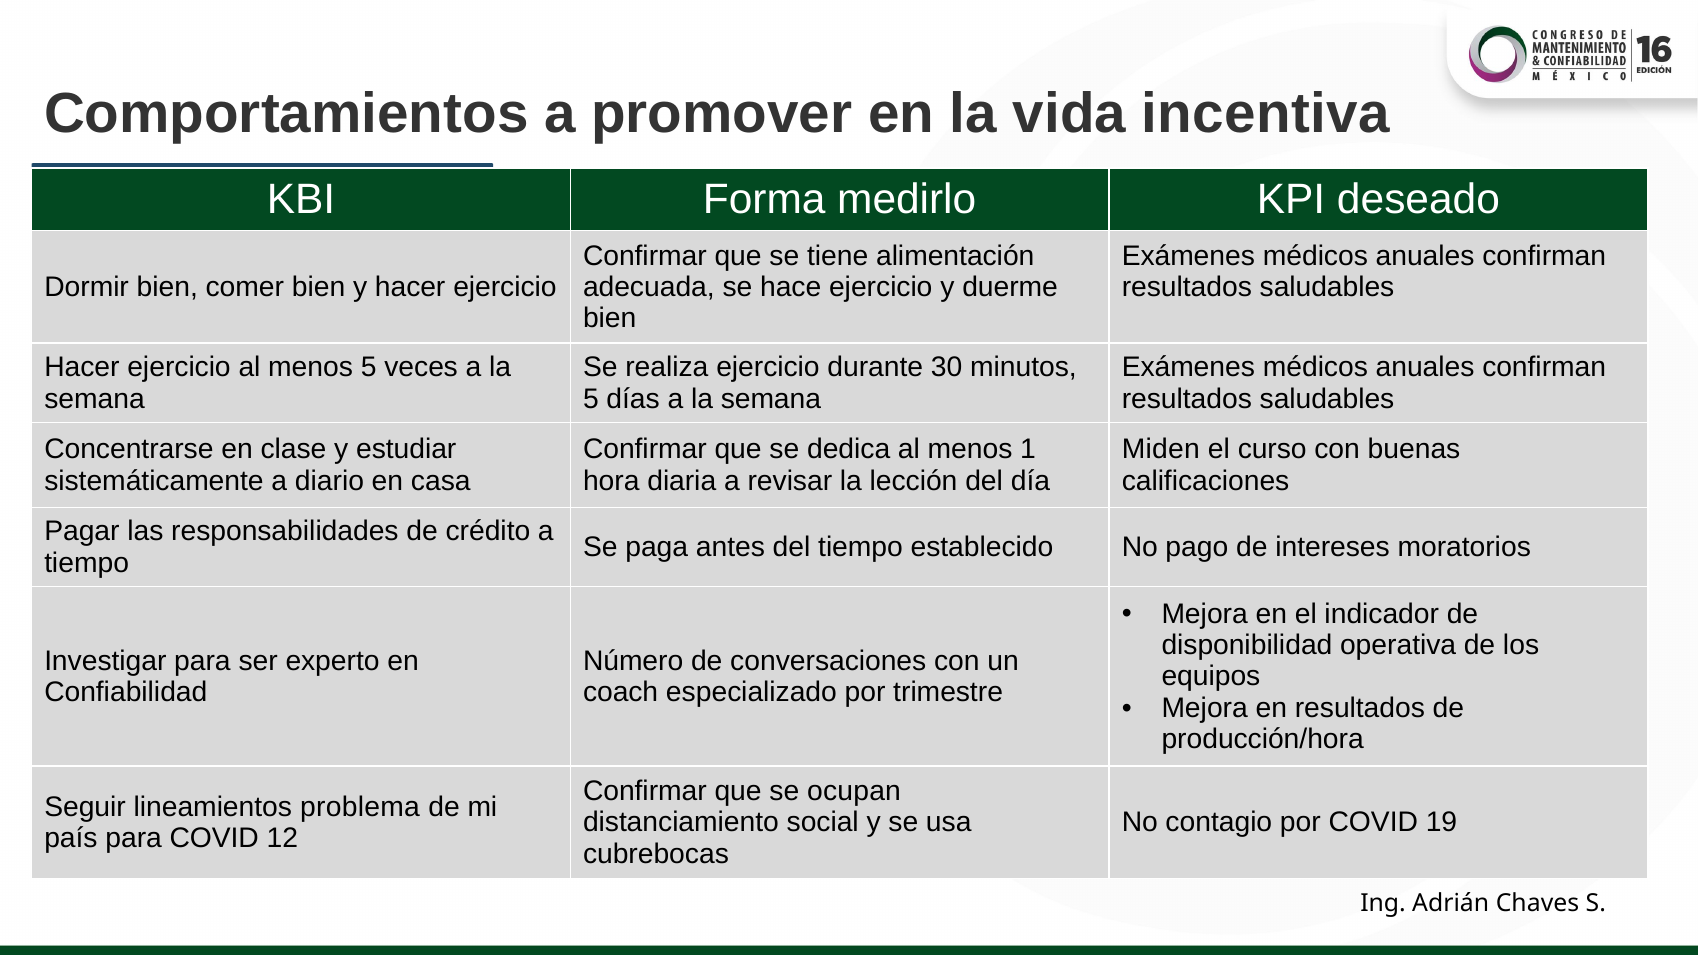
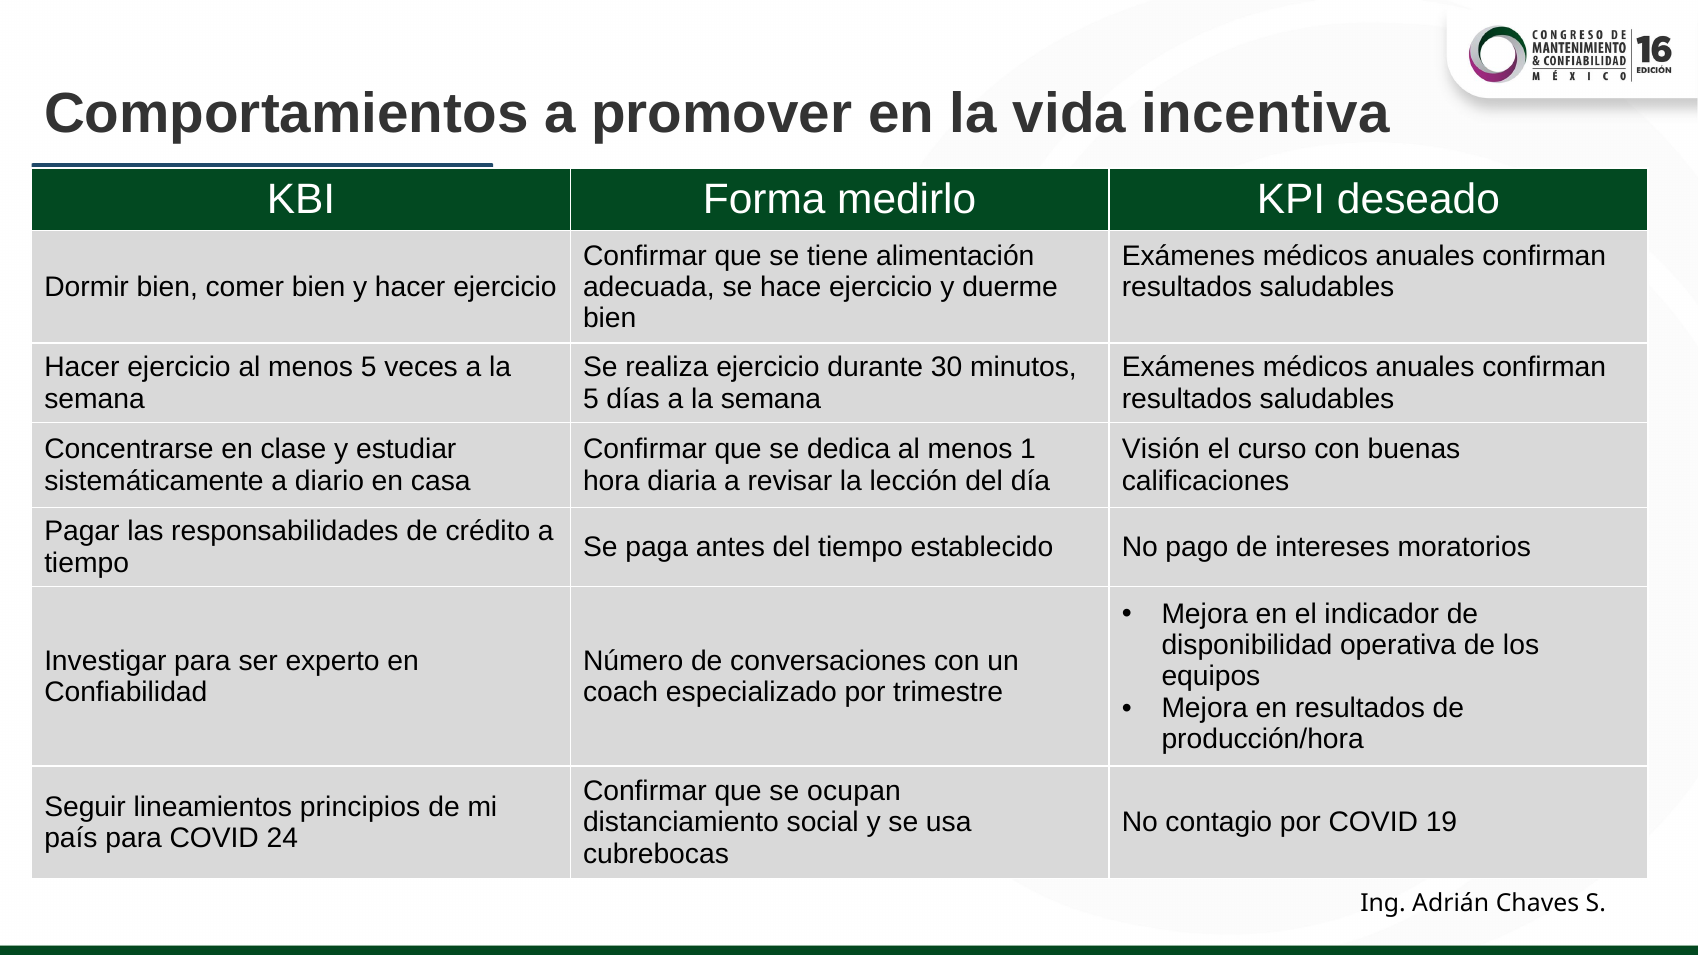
Miden: Miden -> Visión
problema: problema -> principios
12: 12 -> 24
